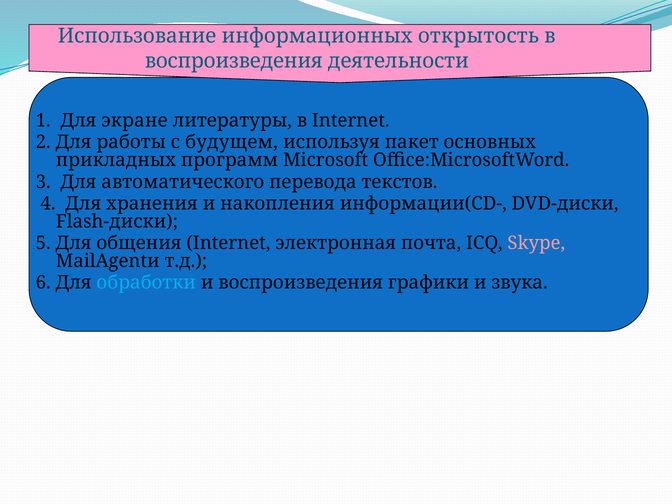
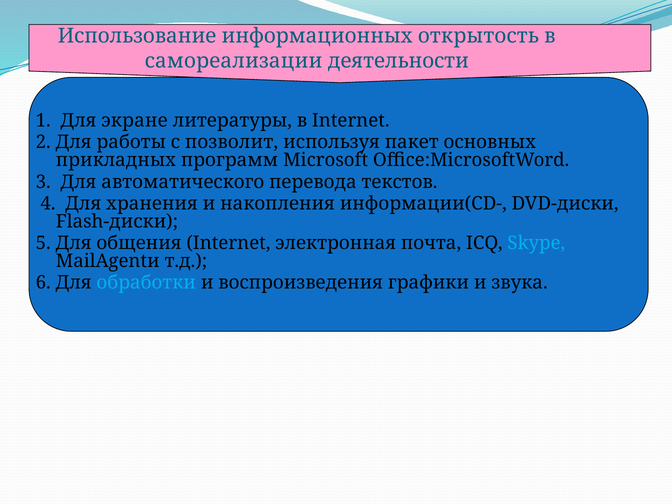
воспроизведения at (234, 61): воспроизведения -> самореализации
будущем: будущем -> позволит
Skype colour: pink -> light blue
